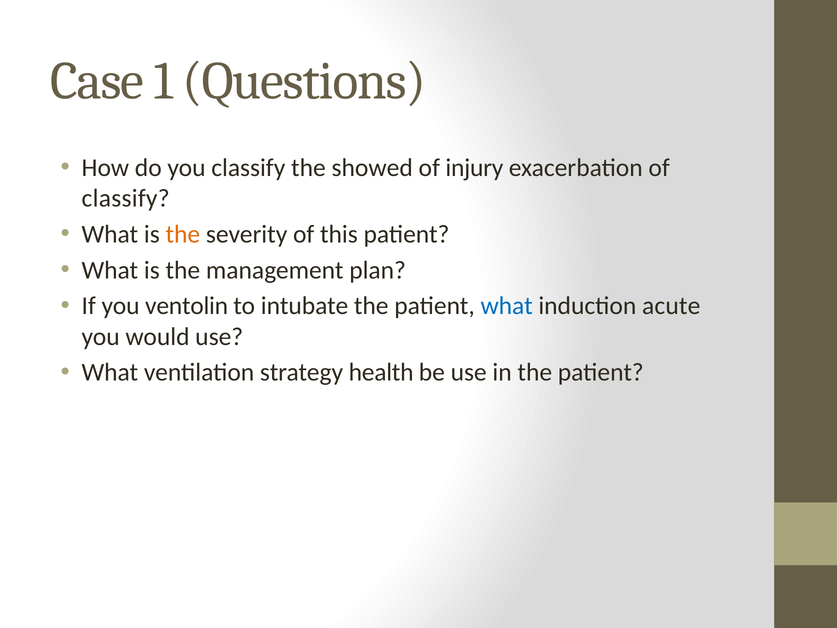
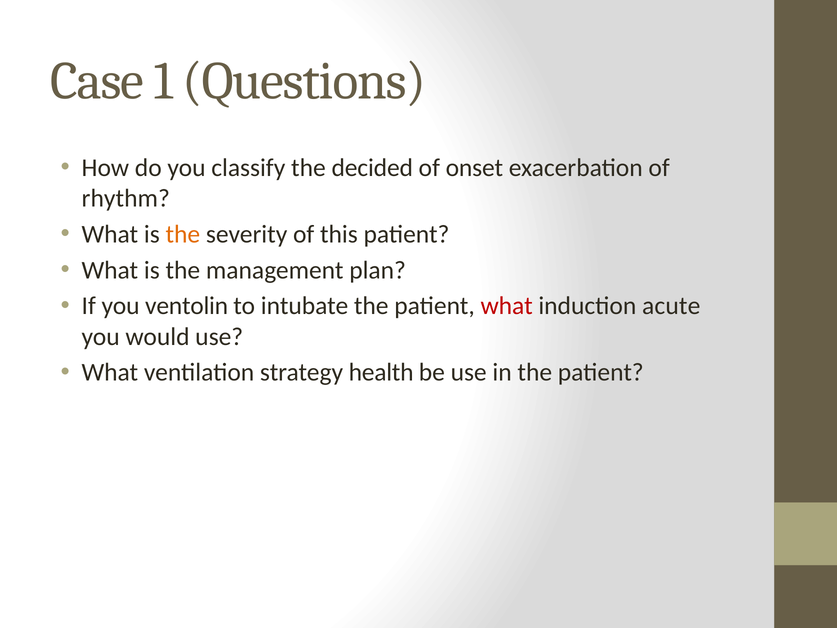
showed: showed -> decided
injury: injury -> onset
classify at (126, 198): classify -> rhythm
what at (507, 306) colour: blue -> red
